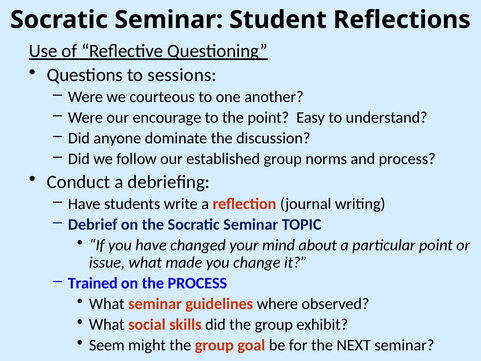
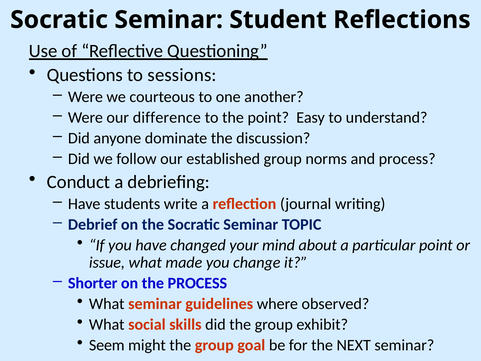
encourage: encourage -> difference
Trained: Trained -> Shorter
